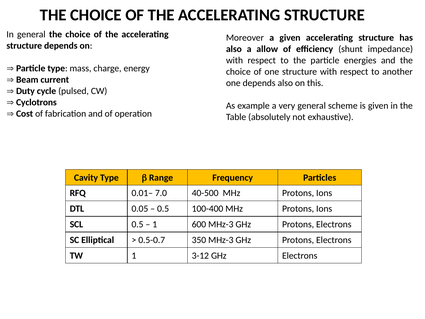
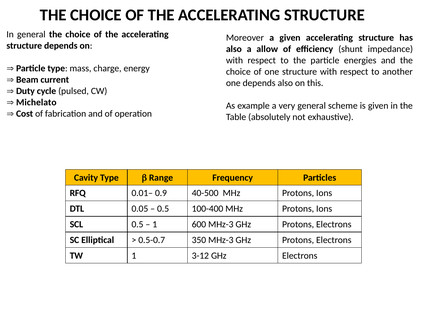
Cyclotrons: Cyclotrons -> Michelato
7.0: 7.0 -> 0.9
